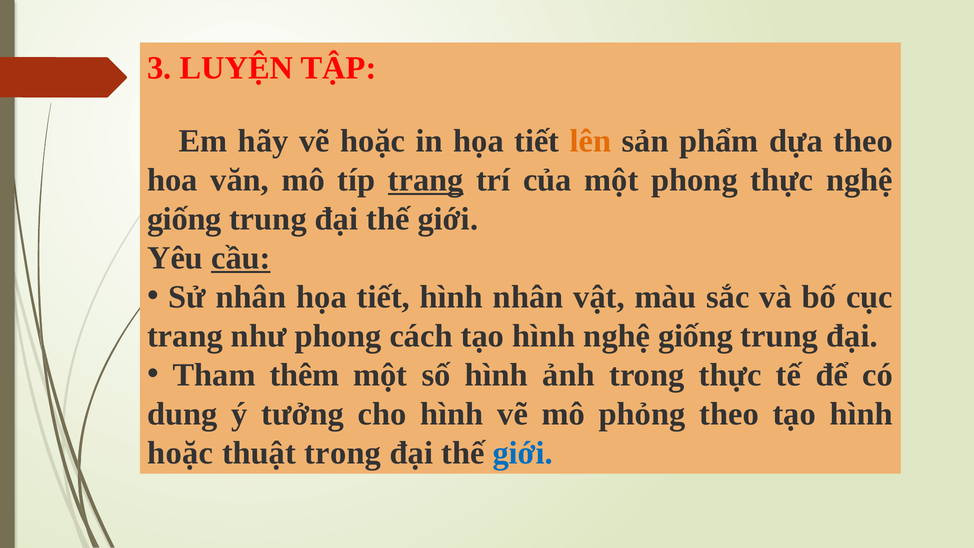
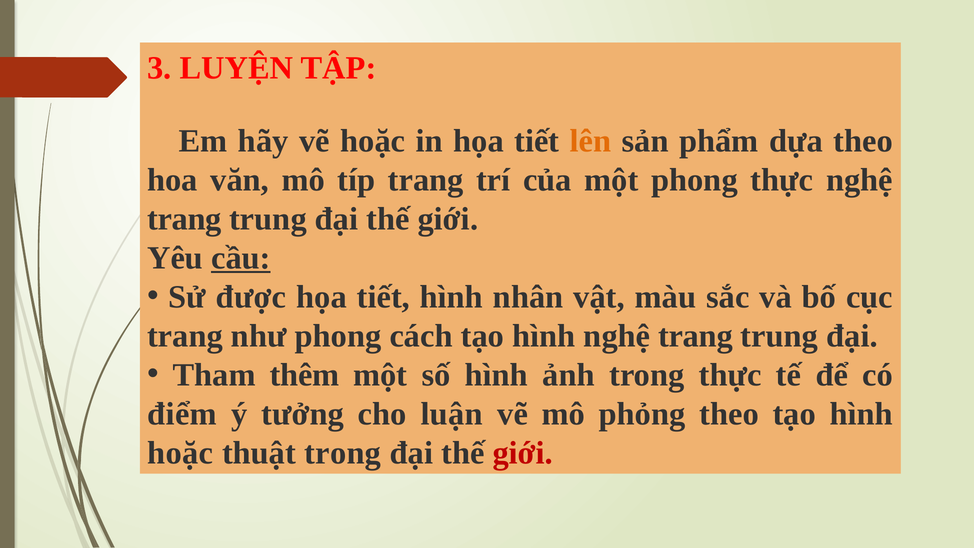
trang at (426, 180) underline: present -> none
giống at (184, 219): giống -> trang
Sử nhân: nhân -> được
hình nghệ giống: giống -> trang
dung: dung -> điểm
cho hình: hình -> luận
giới at (523, 453) colour: blue -> red
